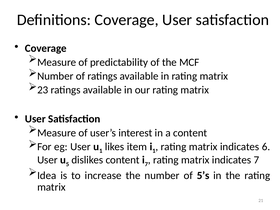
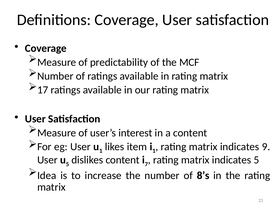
23: 23 -> 17
6: 6 -> 9
indicates 7: 7 -> 5
5’s: 5’s -> 8’s
